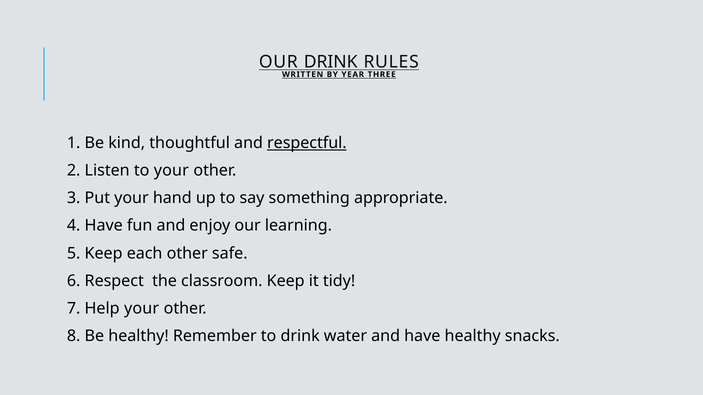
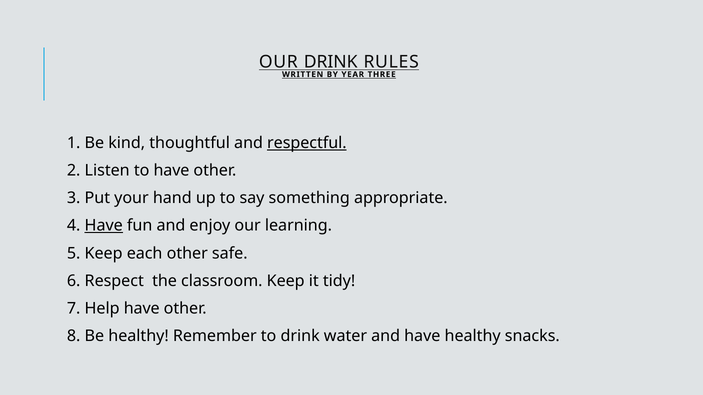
to your: your -> have
Have at (104, 226) underline: none -> present
Help your: your -> have
